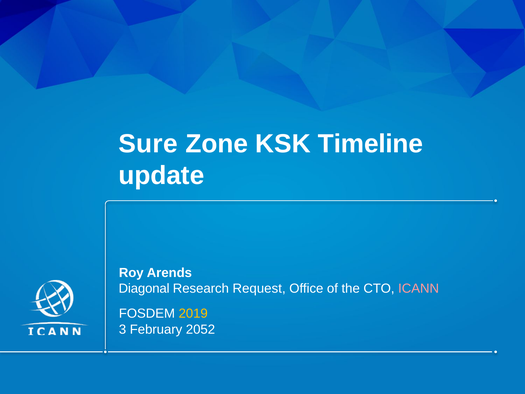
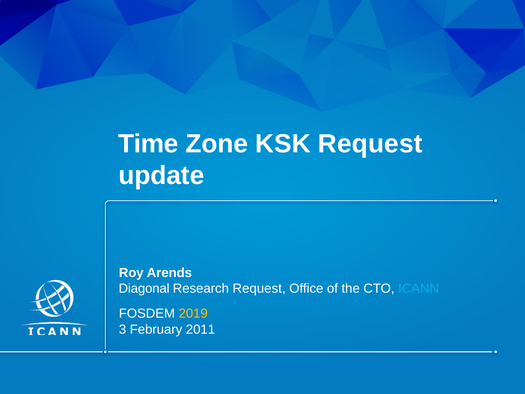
Sure: Sure -> Time
KSK Timeline: Timeline -> Request
ICANN colour: pink -> light blue
2052: 2052 -> 2011
